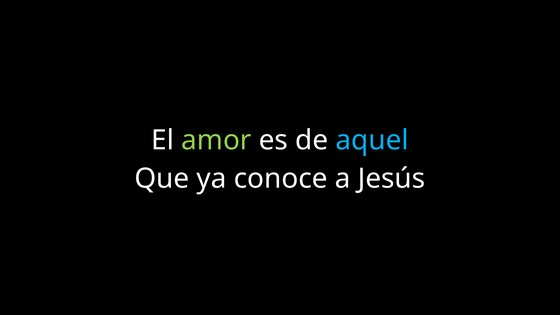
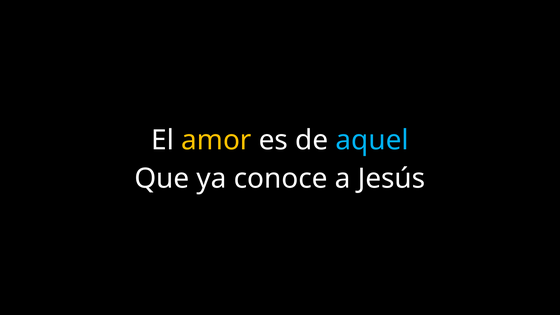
amor colour: light green -> yellow
